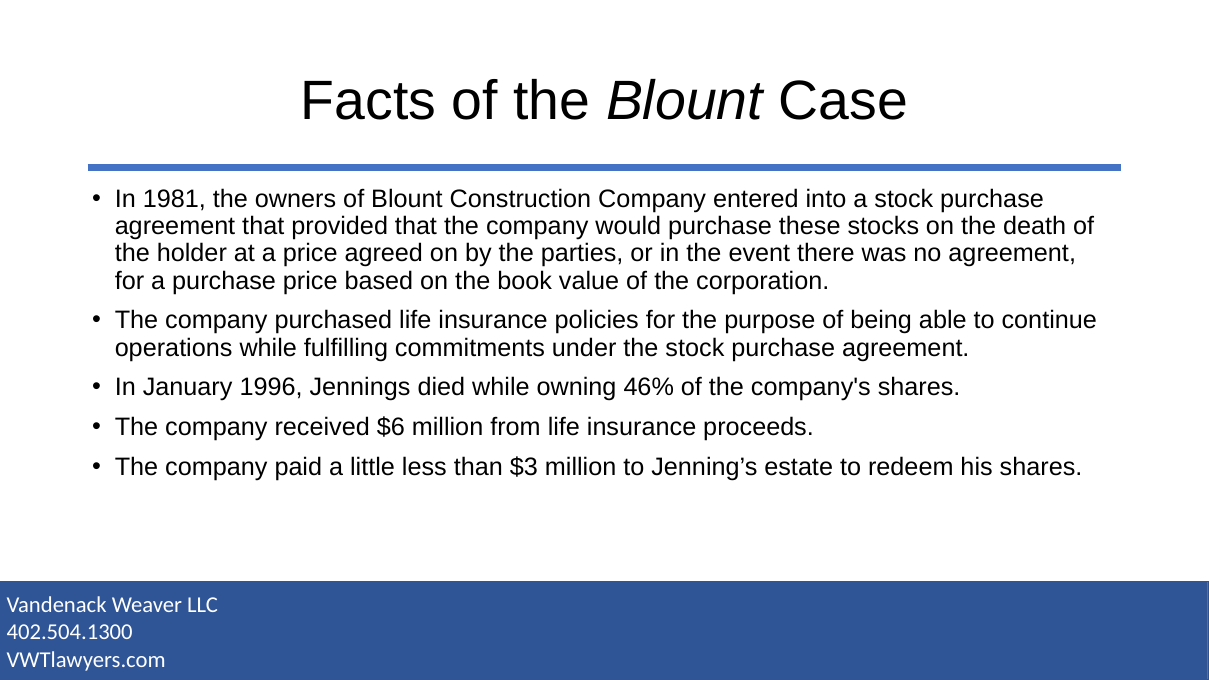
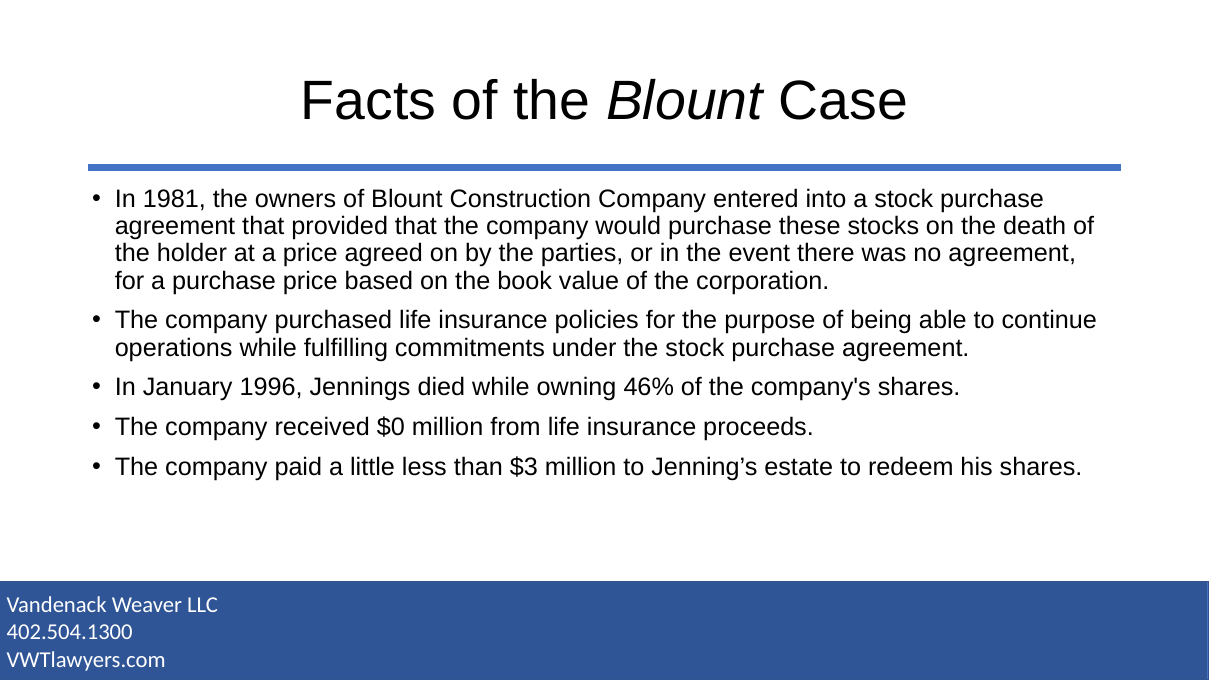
$6: $6 -> $0
